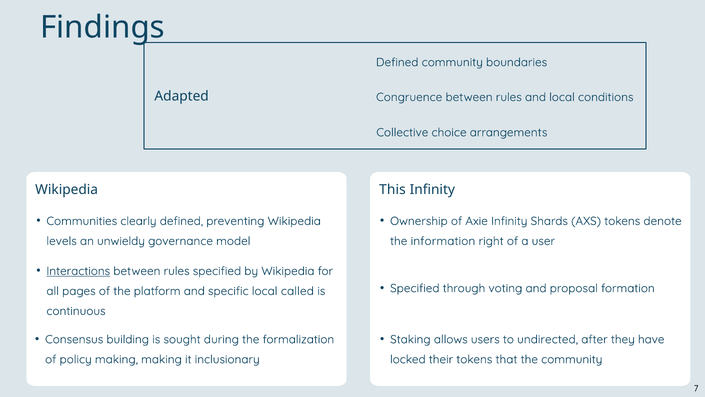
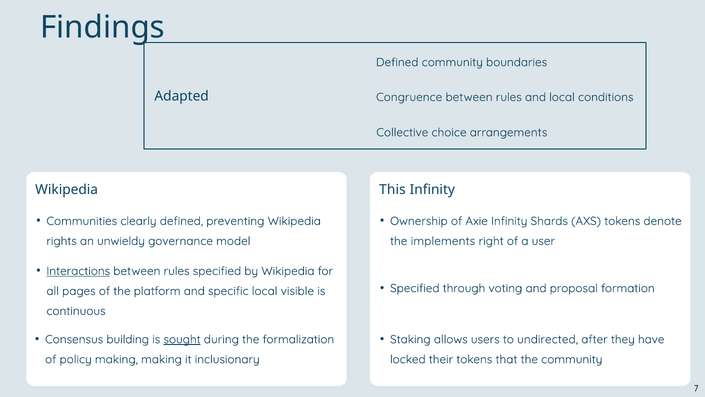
levels: levels -> rights
information: information -> implements
called: called -> visible
sought underline: none -> present
